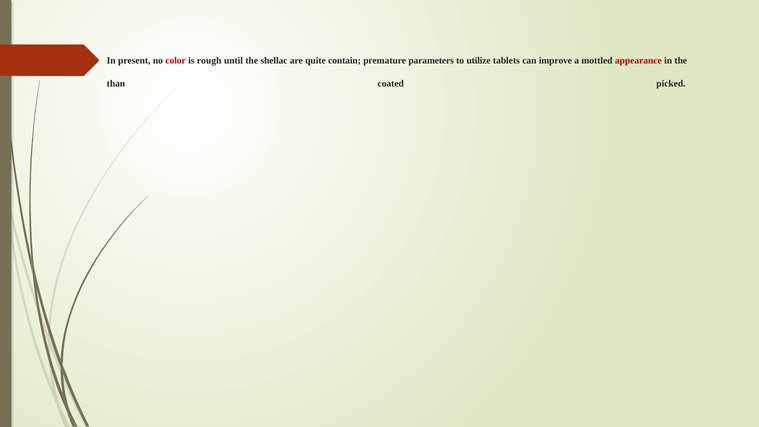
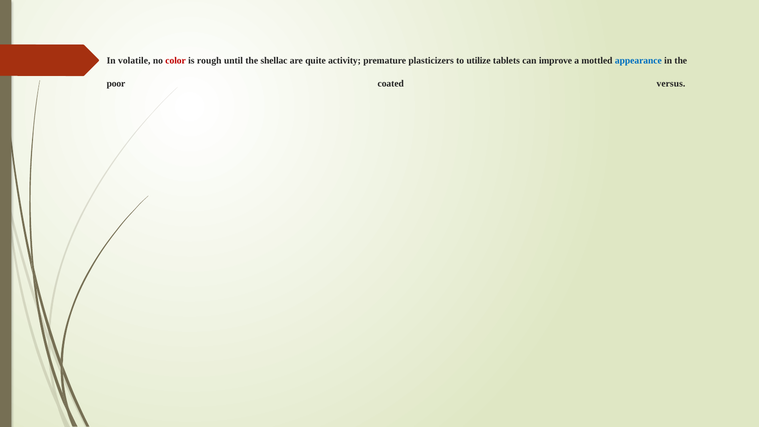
present: present -> volatile
contain: contain -> activity
parameters: parameters -> plasticizers
appearance colour: red -> blue
than: than -> poor
picked: picked -> versus
